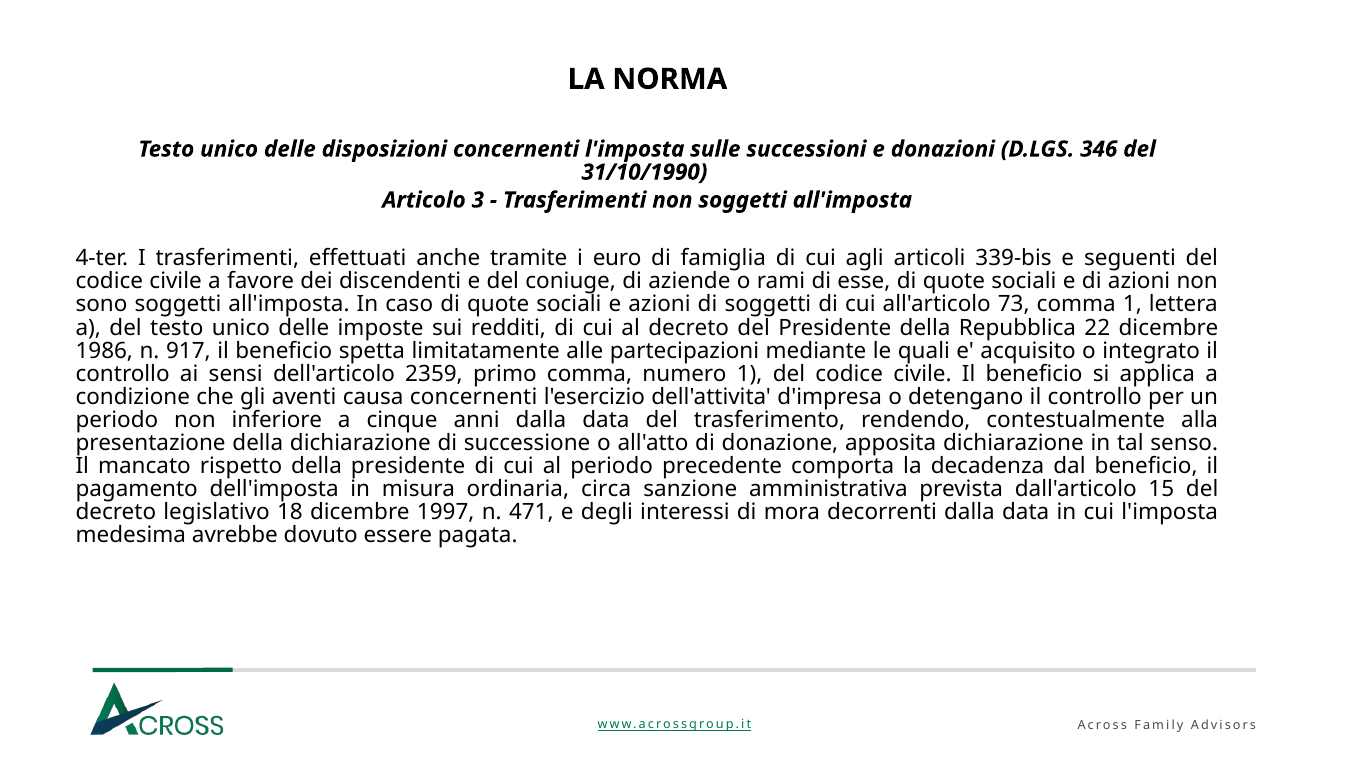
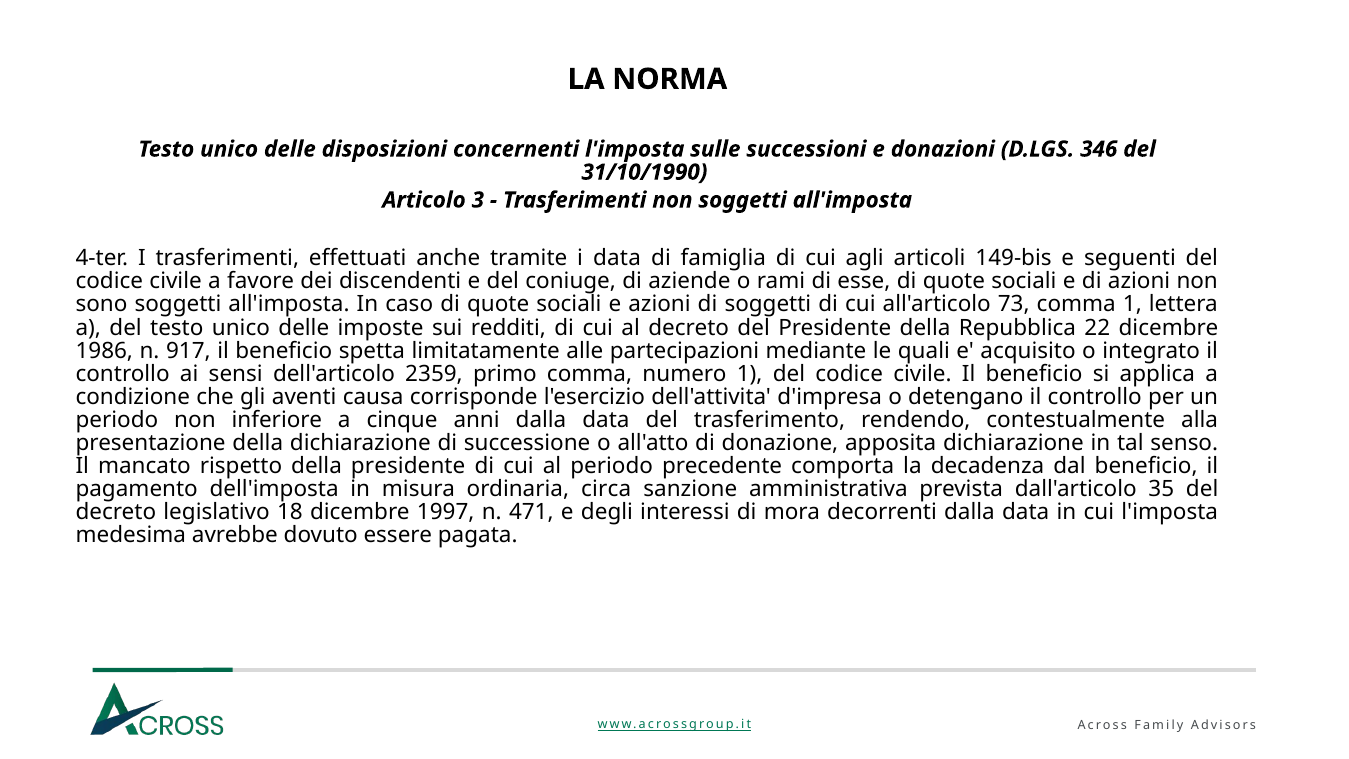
i euro: euro -> data
339-bis: 339-bis -> 149-bis
causa concernenti: concernenti -> corrisponde
15: 15 -> 35
